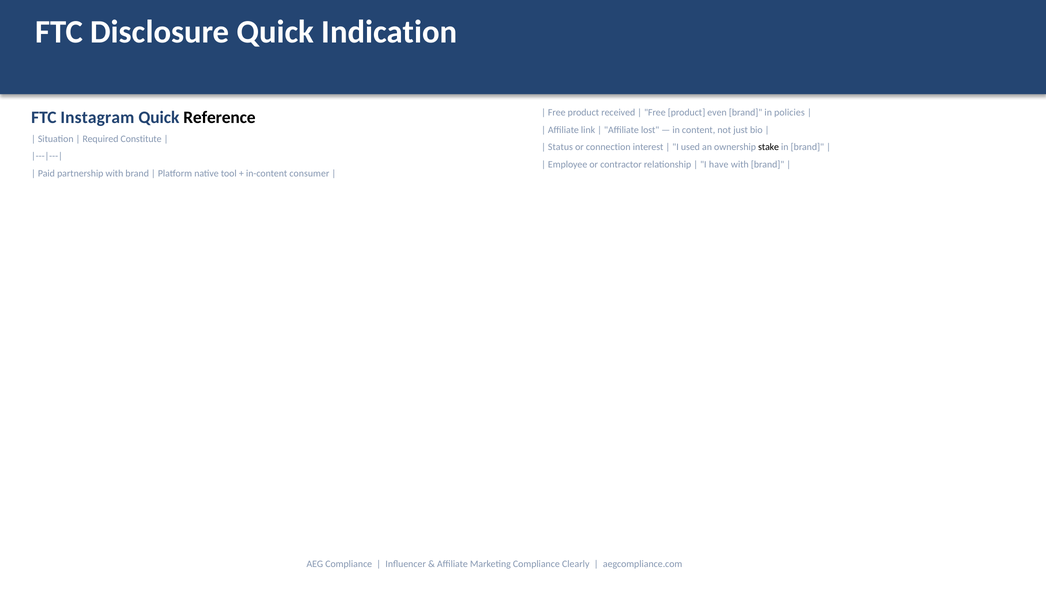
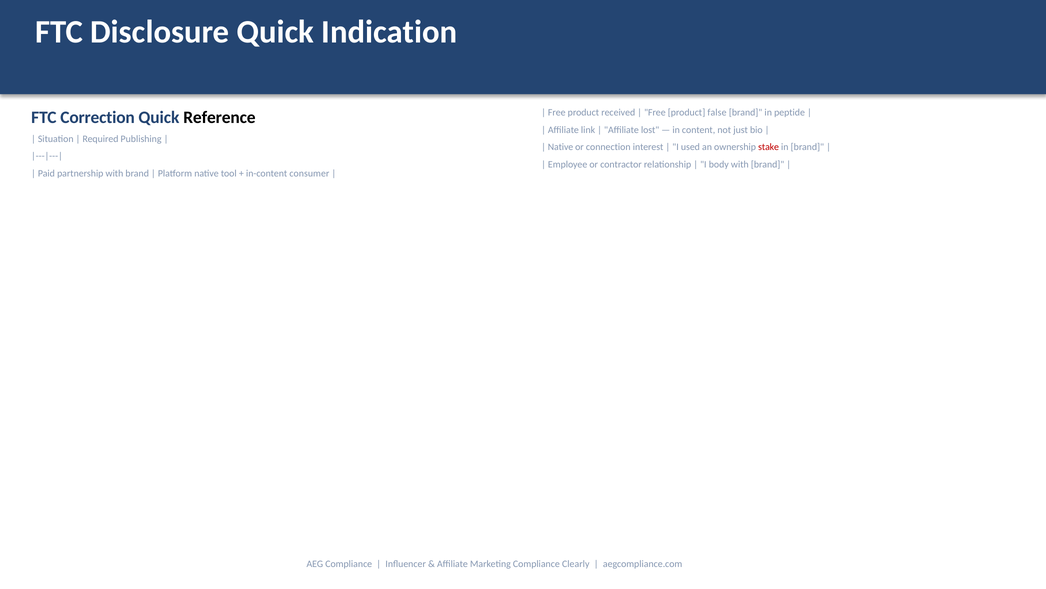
even: even -> false
policies: policies -> peptide
Instagram: Instagram -> Correction
Constitute: Constitute -> Publishing
Status at (560, 147): Status -> Native
stake colour: black -> red
have: have -> body
